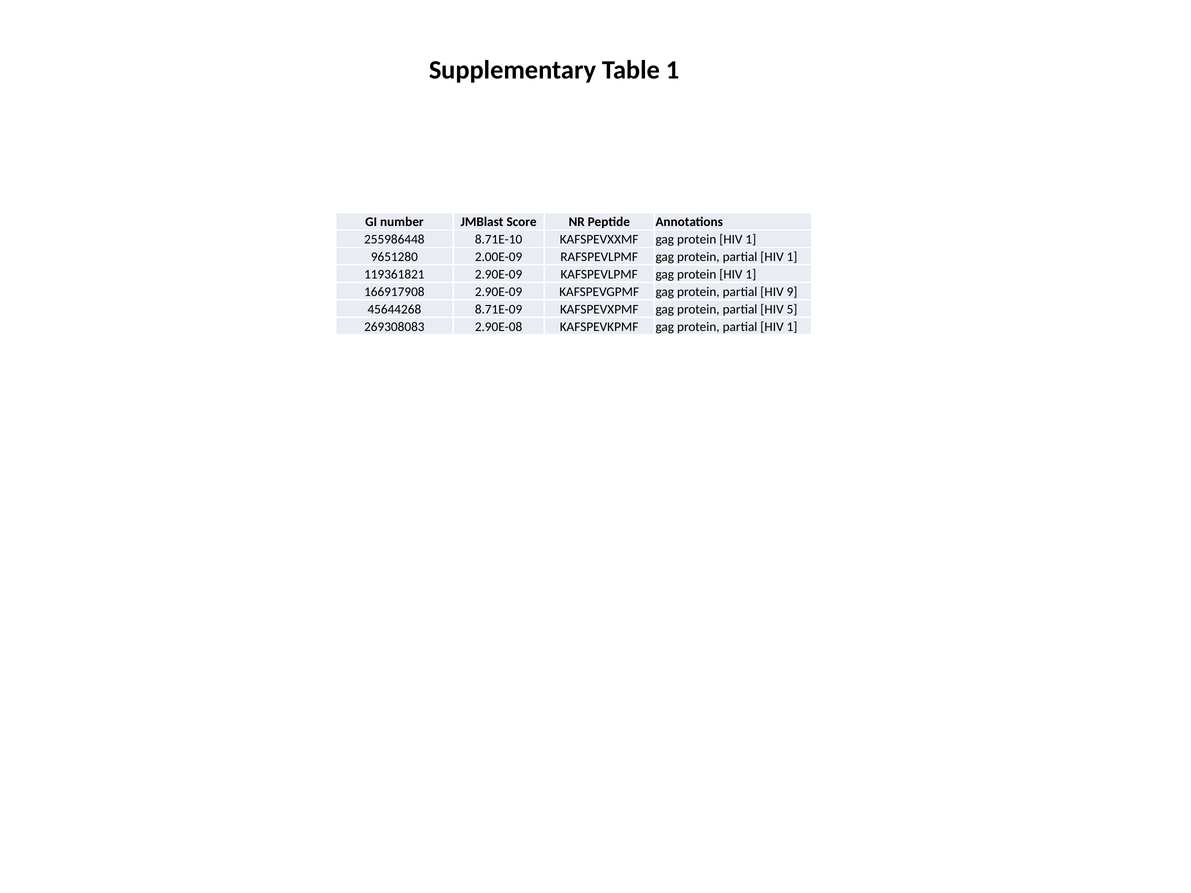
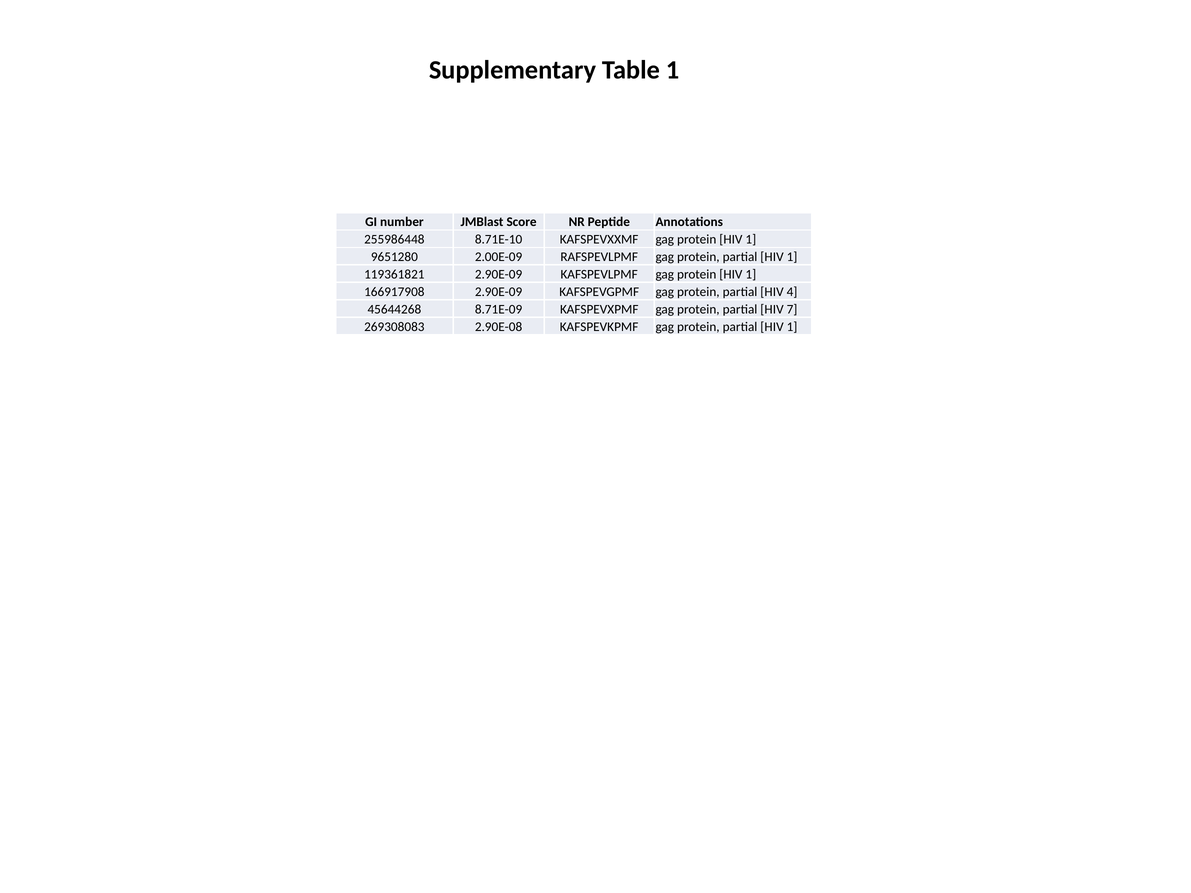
9: 9 -> 4
5: 5 -> 7
